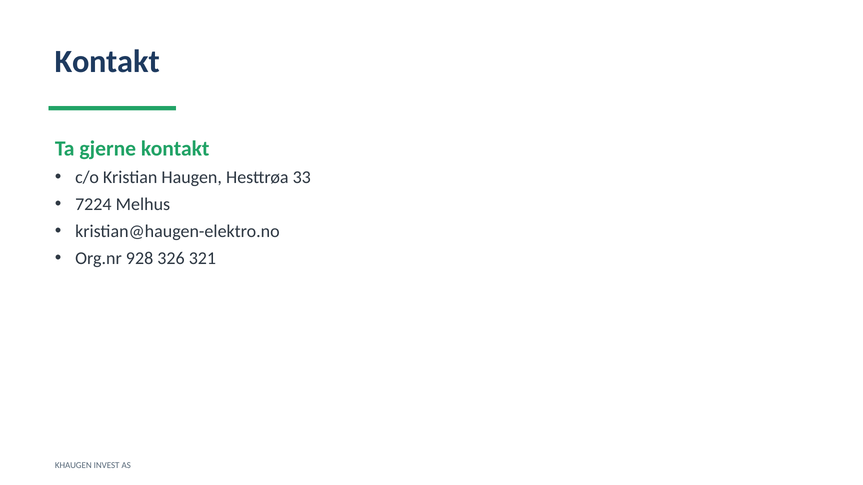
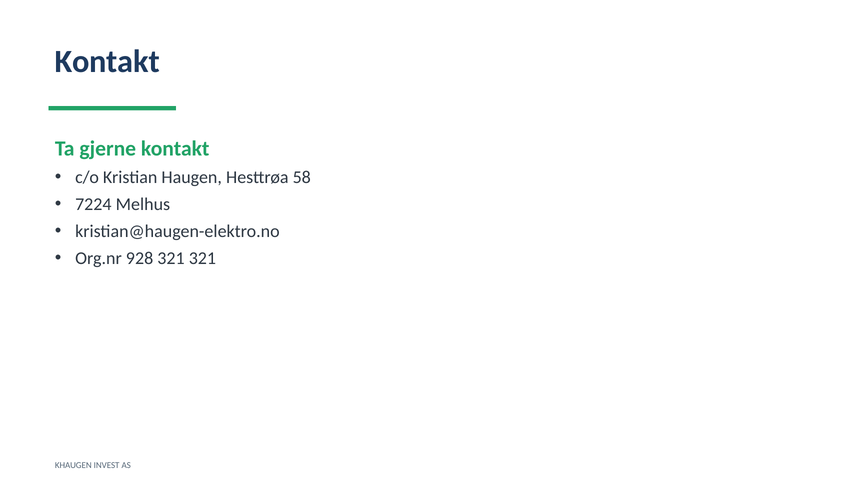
33: 33 -> 58
928 326: 326 -> 321
